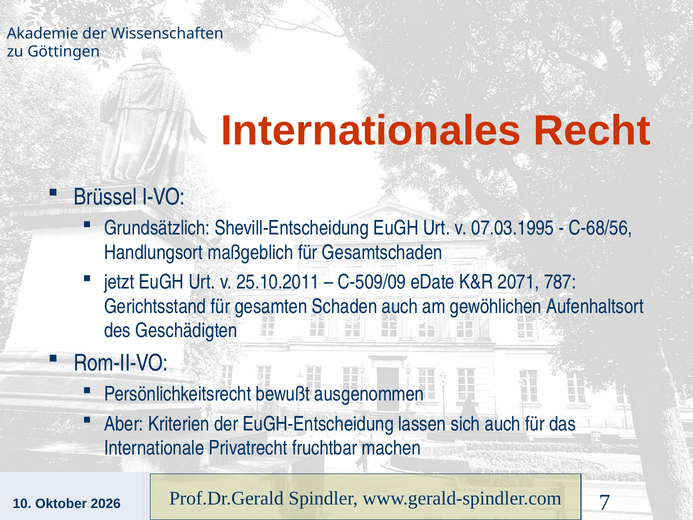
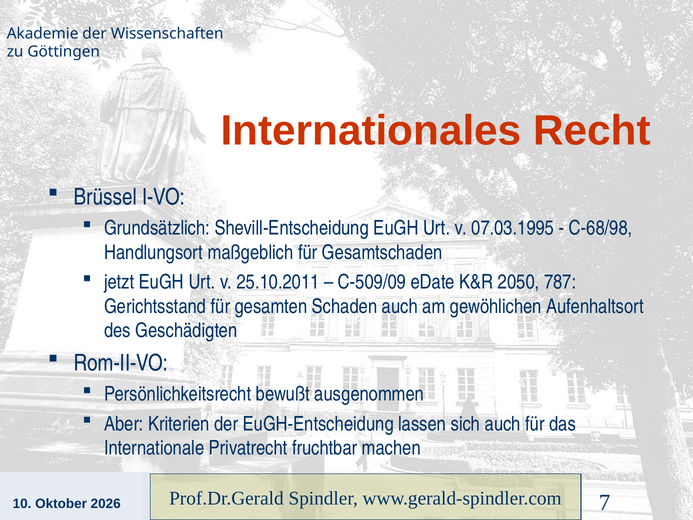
C-68/56: C-68/56 -> C-68/98
2071: 2071 -> 2050
